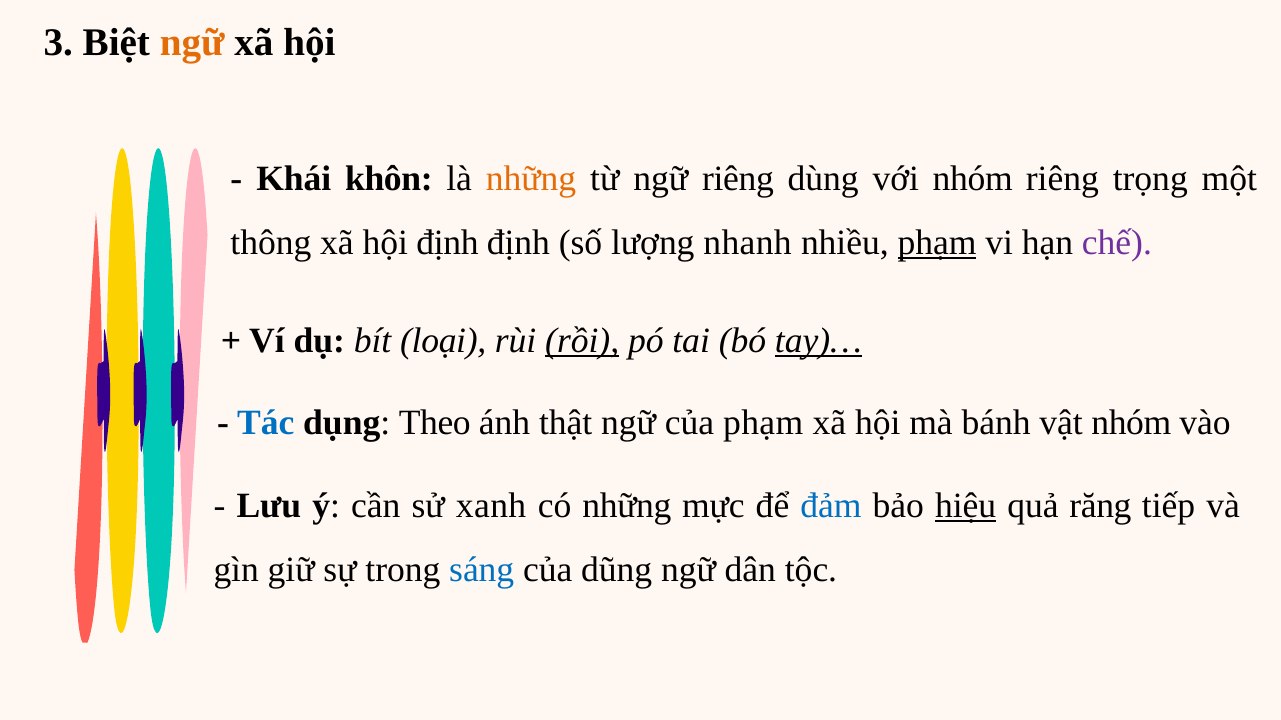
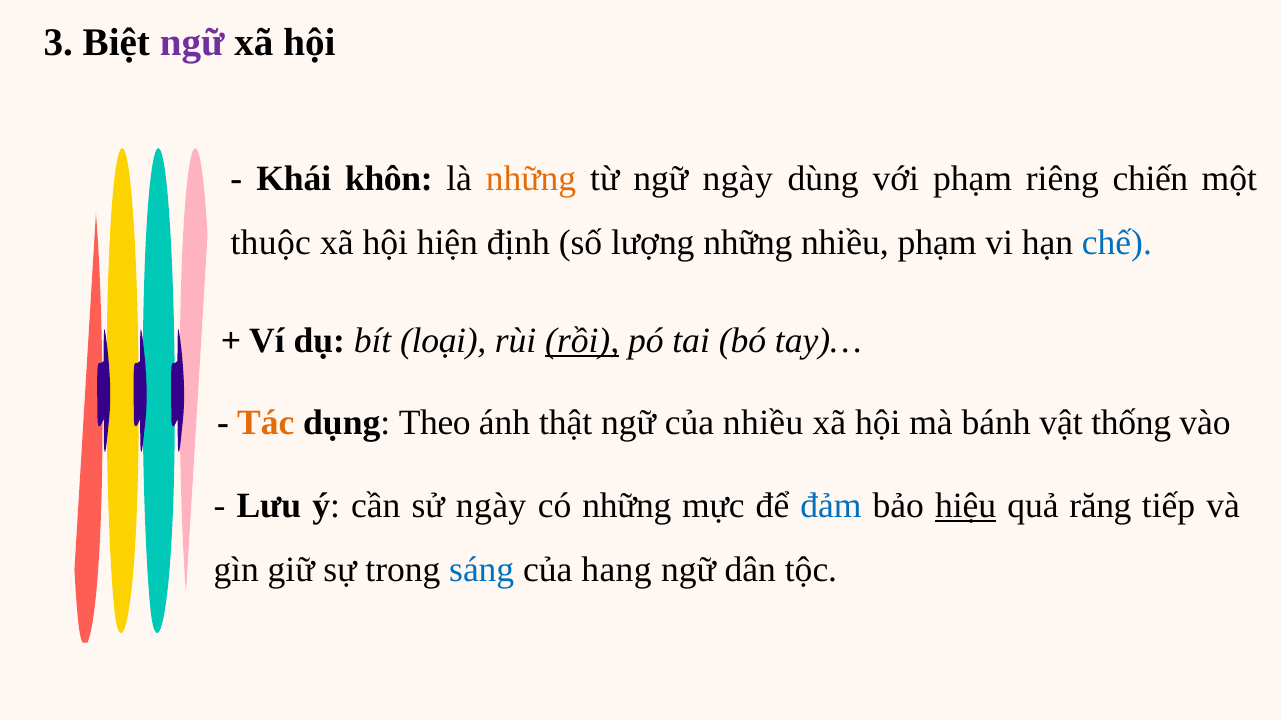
ngữ at (192, 43) colour: orange -> purple
ngữ riêng: riêng -> ngày
với nhóm: nhóm -> phạm
trọng: trọng -> chiến
thông: thông -> thuộc
hội định: định -> hiện
lượng nhanh: nhanh -> những
phạm at (937, 243) underline: present -> none
chế colour: purple -> blue
tay)… underline: present -> none
Tác colour: blue -> orange
của phạm: phạm -> nhiều
vật nhóm: nhóm -> thống
sử xanh: xanh -> ngày
dũng: dũng -> hang
